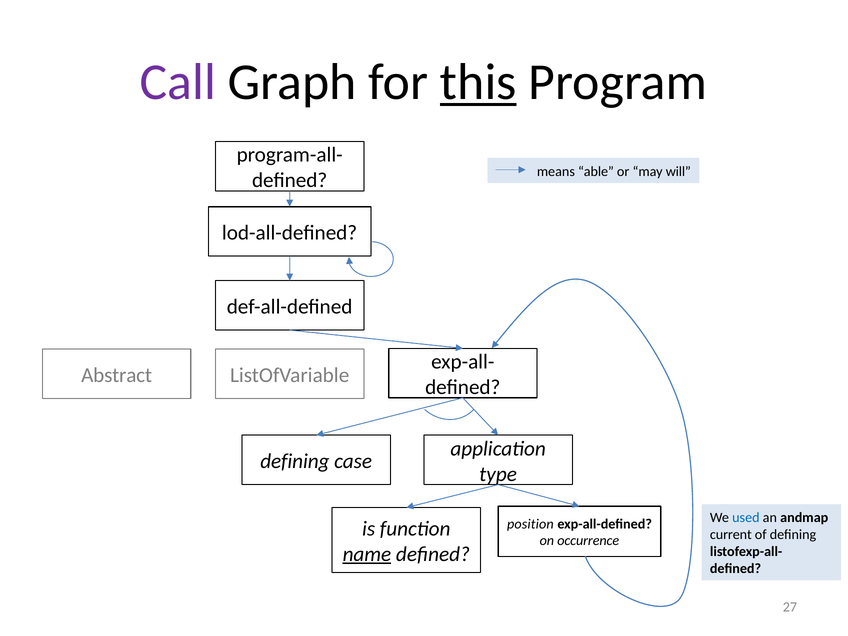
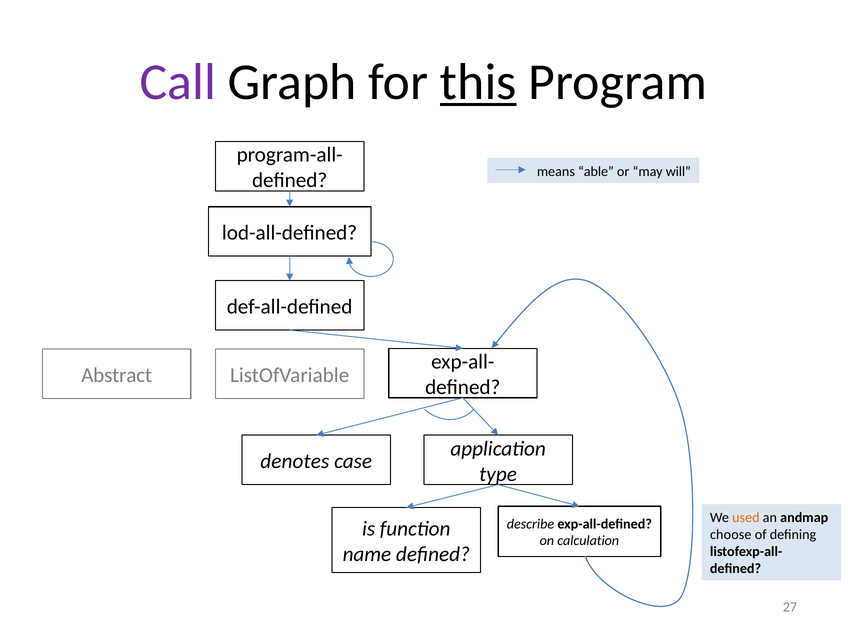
defining at (295, 461): defining -> denotes
used colour: blue -> orange
position: position -> describe
current: current -> choose
occurrence: occurrence -> calculation
name underline: present -> none
